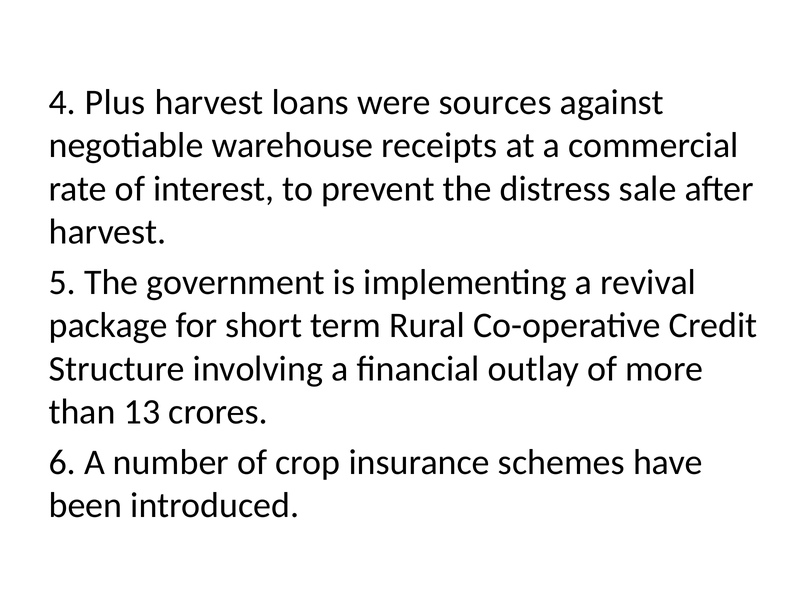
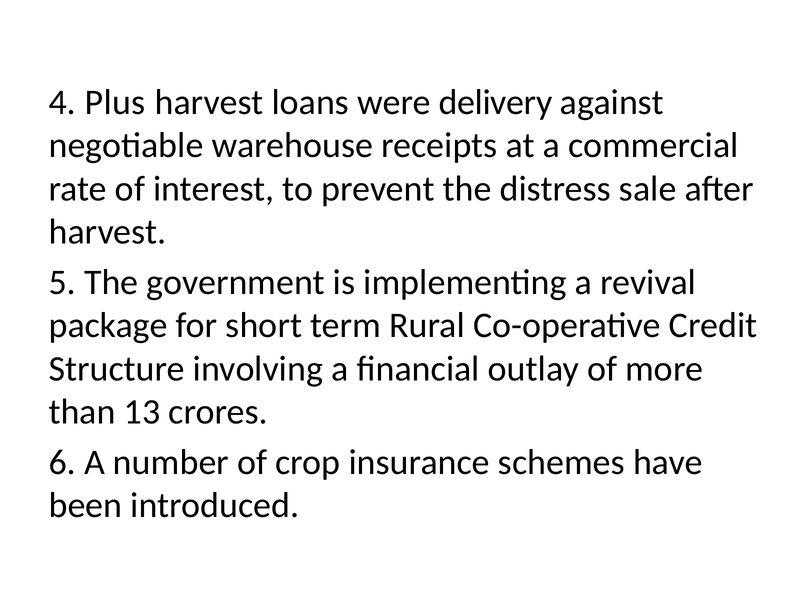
sources: sources -> delivery
